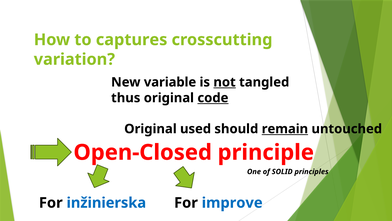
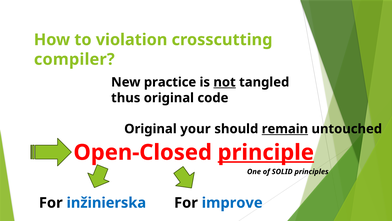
captures: captures -> violation
variation: variation -> compiler
variable: variable -> practice
code underline: present -> none
used: used -> your
principle underline: none -> present
